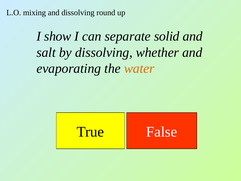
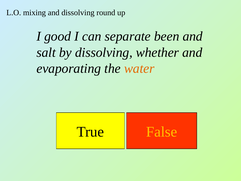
show: show -> good
solid: solid -> been
False colour: white -> yellow
